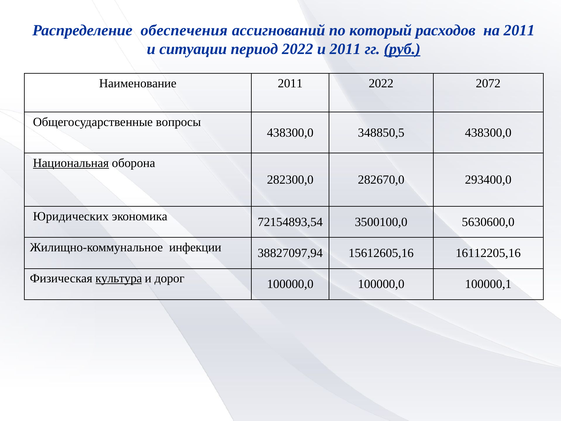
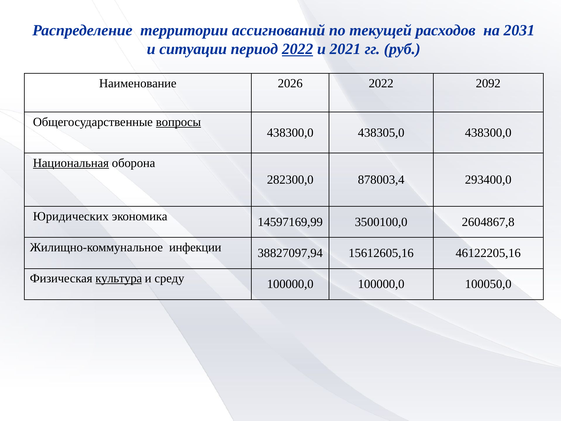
обеспечения: обеспечения -> территории
который: который -> текущей
на 2011: 2011 -> 2031
2022 at (298, 49) underline: none -> present
и 2011: 2011 -> 2021
руб underline: present -> none
Наименование 2011: 2011 -> 2026
2072: 2072 -> 2092
вопросы underline: none -> present
348850,5: 348850,5 -> 438305,0
282670,0: 282670,0 -> 878003,4
72154893,54: 72154893,54 -> 14597169,99
5630600,0: 5630600,0 -> 2604867,8
16112205,16: 16112205,16 -> 46122205,16
дорог: дорог -> среду
100000,1: 100000,1 -> 100050,0
